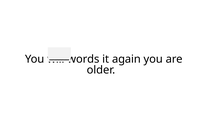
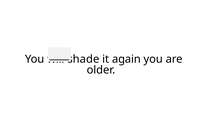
words: words -> shade
